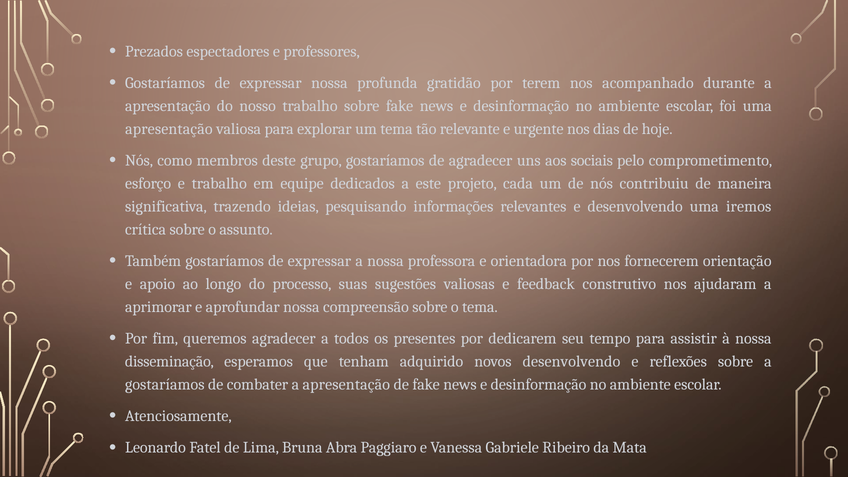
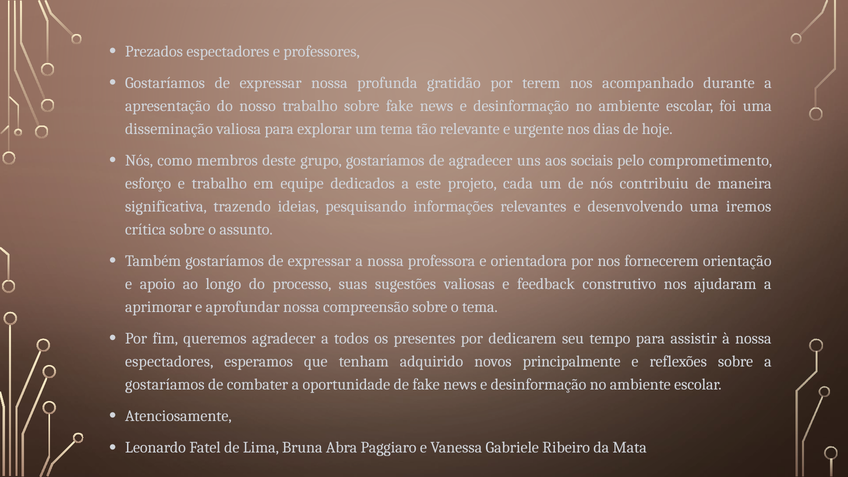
apresentação at (169, 129): apresentação -> disseminação
disseminação at (169, 361): disseminação -> espectadores
novos desenvolvendo: desenvolvendo -> principalmente
combater a apresentação: apresentação -> oportunidade
